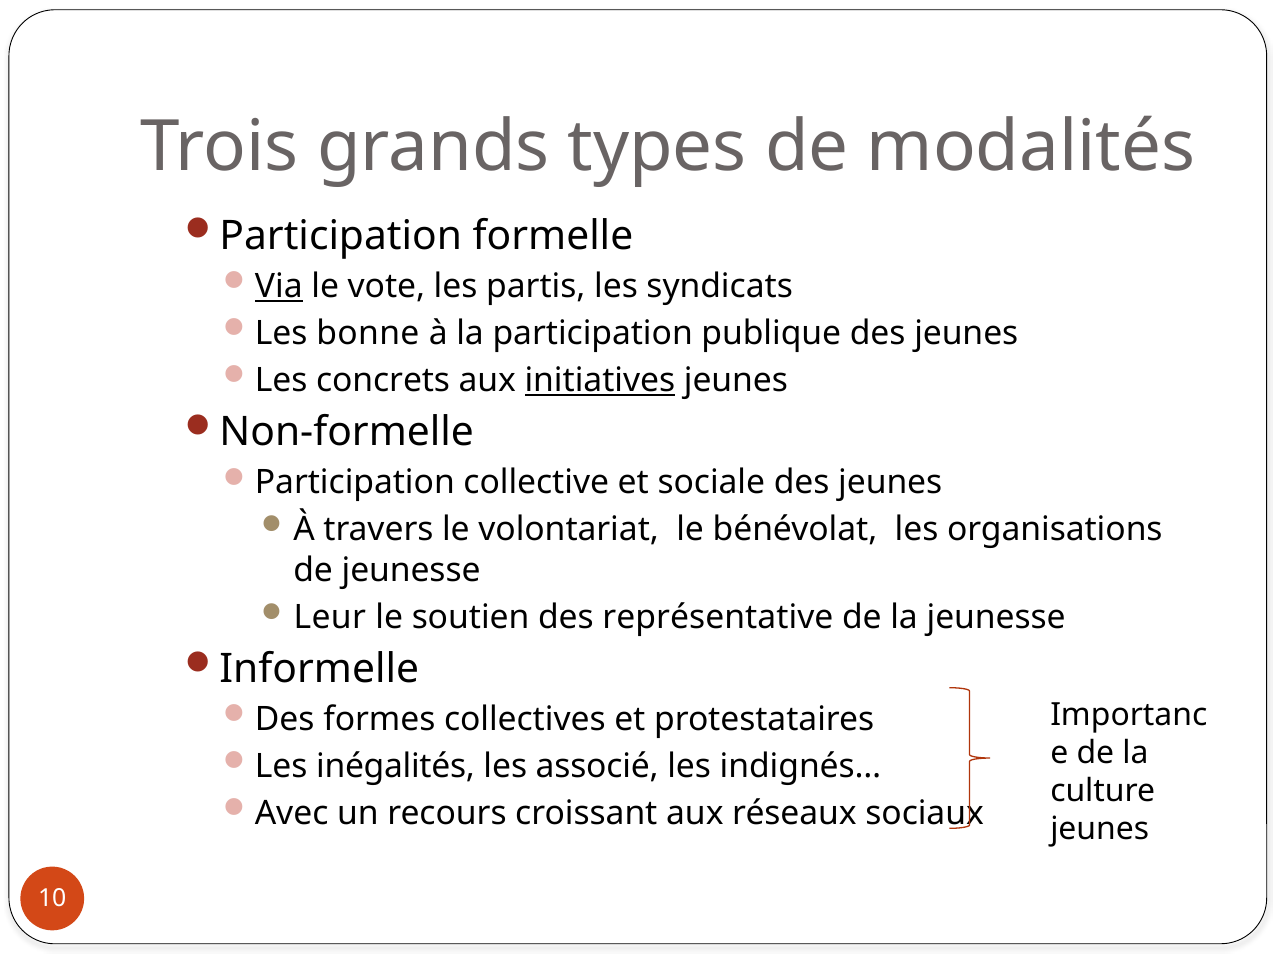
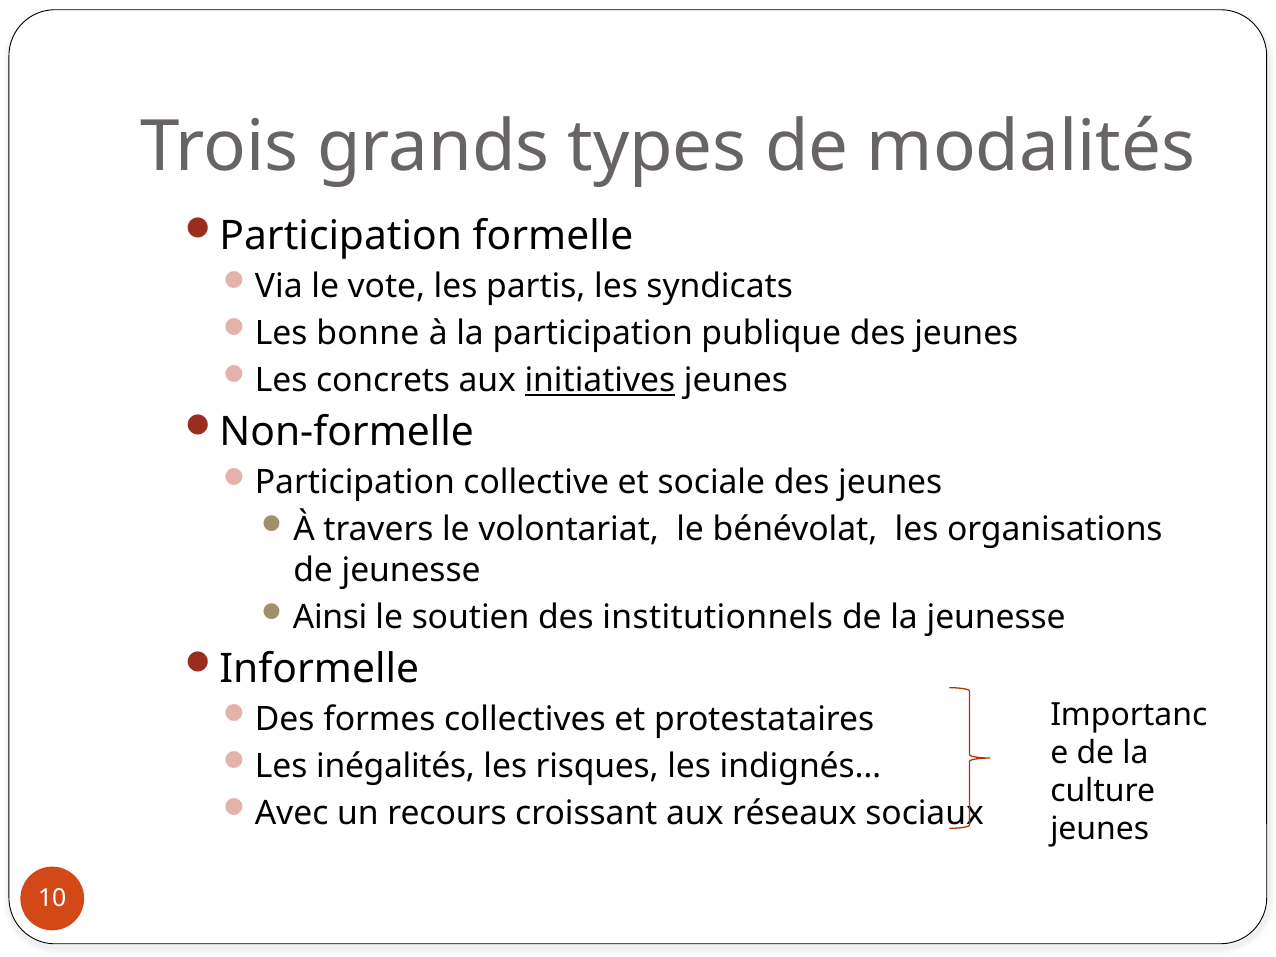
Via underline: present -> none
Leur: Leur -> Ainsi
représentative: représentative -> institutionnels
associé: associé -> risques
